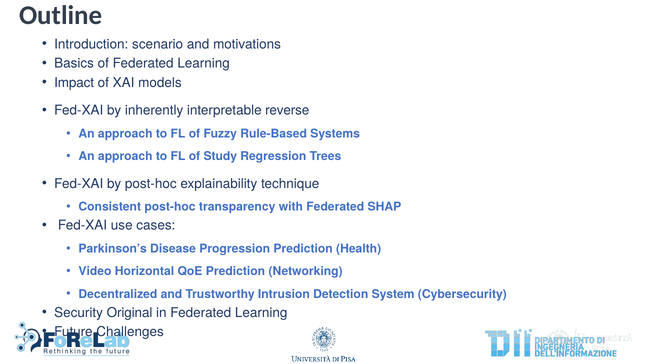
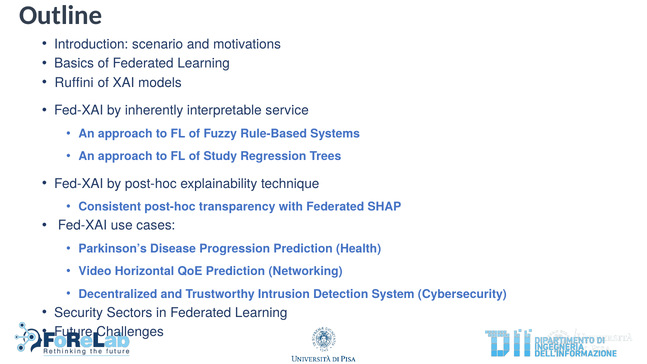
Impact: Impact -> Ruffini
reverse: reverse -> service
Original: Original -> Sectors
